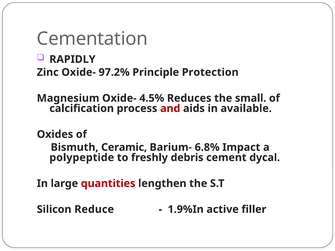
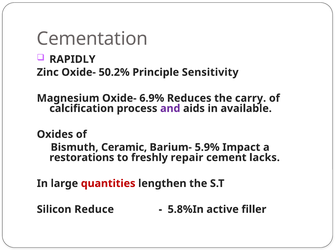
97.2%: 97.2% -> 50.2%
Protection: Protection -> Sensitivity
4.5%: 4.5% -> 6.9%
small: small -> carry
and colour: red -> purple
6.8%: 6.8% -> 5.9%
polypeptide: polypeptide -> restorations
debris: debris -> repair
dycal: dycal -> lacks
1.9%In: 1.9%In -> 5.8%In
